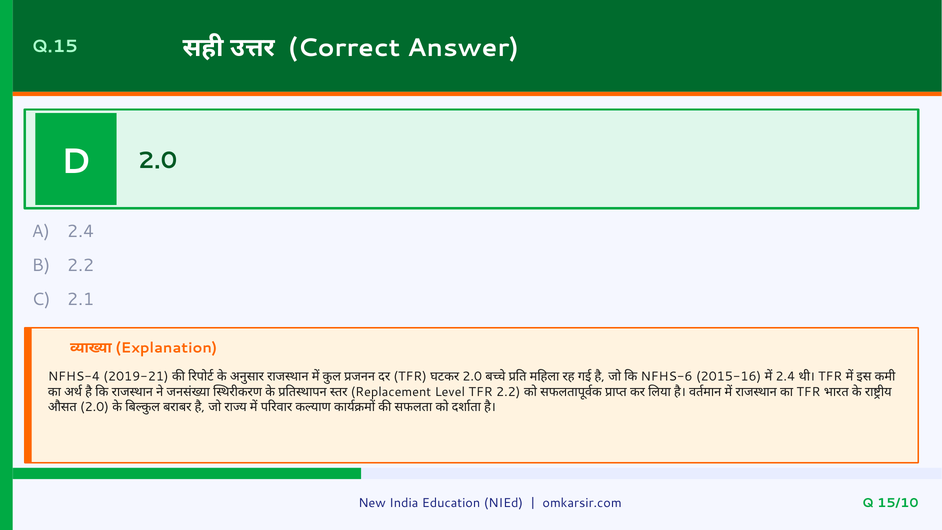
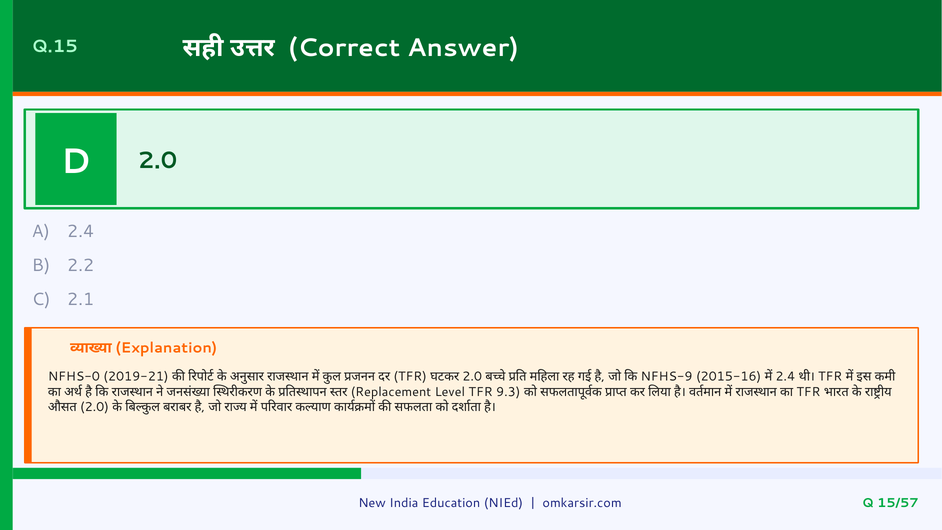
NFHS-4: NFHS-4 -> NFHS-0
NFHS-6: NFHS-6 -> NFHS-9
TFR 2.2: 2.2 -> 9.3
15/10: 15/10 -> 15/57
